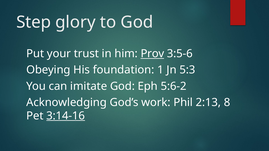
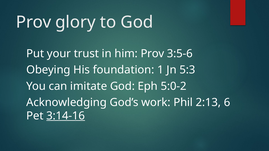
Step at (34, 22): Step -> Prov
Prov at (152, 54) underline: present -> none
5:6-2: 5:6-2 -> 5:0-2
8: 8 -> 6
